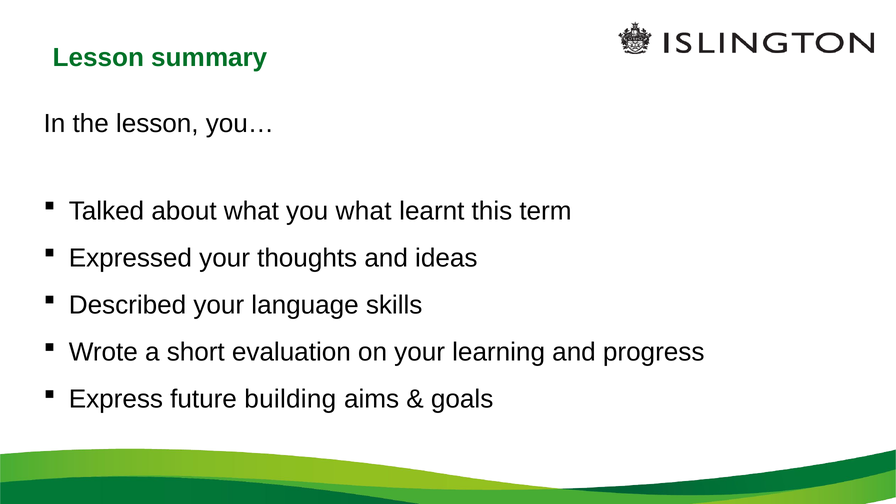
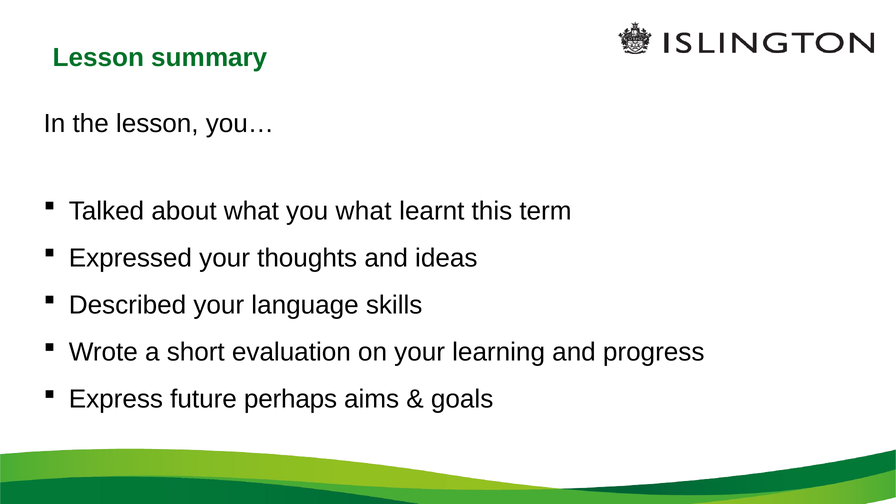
building: building -> perhaps
